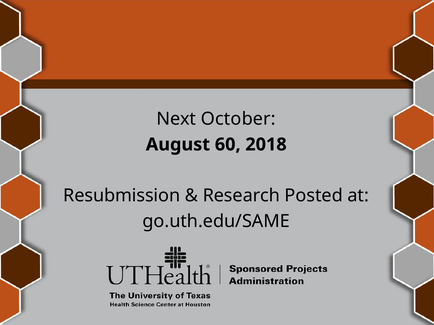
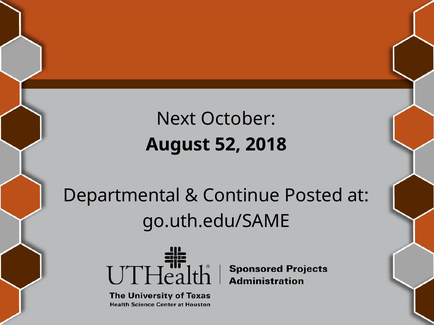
60: 60 -> 52
Resubmission: Resubmission -> Departmental
Research: Research -> Continue
